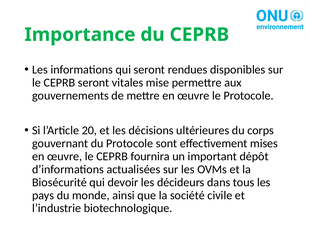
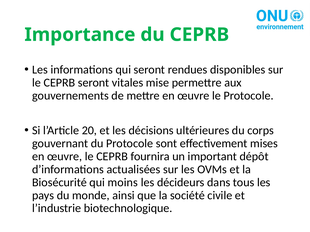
devoir: devoir -> moins
